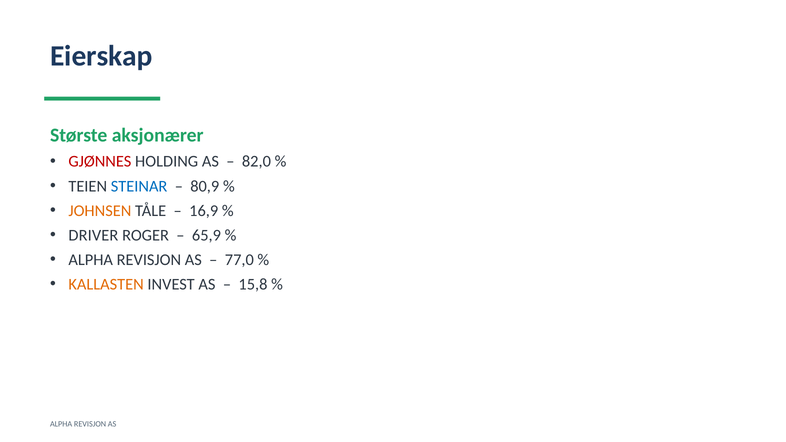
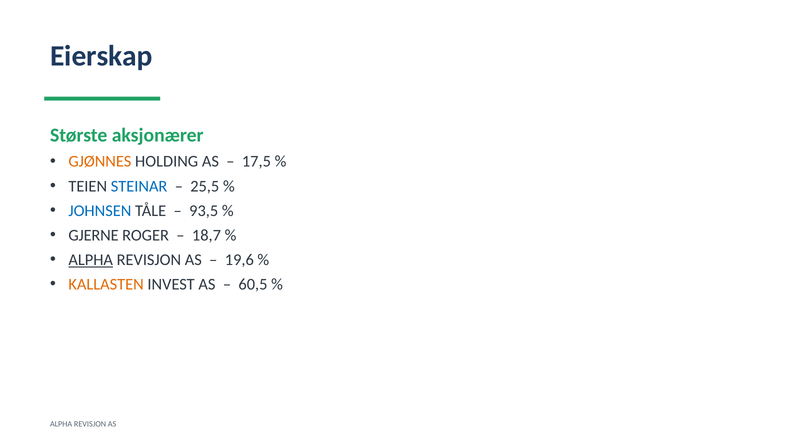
GJØNNES colour: red -> orange
82,0: 82,0 -> 17,5
80,9: 80,9 -> 25,5
JOHNSEN colour: orange -> blue
16,9: 16,9 -> 93,5
DRIVER: DRIVER -> GJERNE
65,9: 65,9 -> 18,7
ALPHA at (91, 260) underline: none -> present
77,0: 77,0 -> 19,6
15,8: 15,8 -> 60,5
